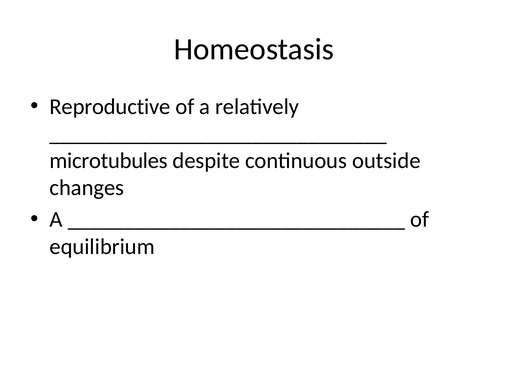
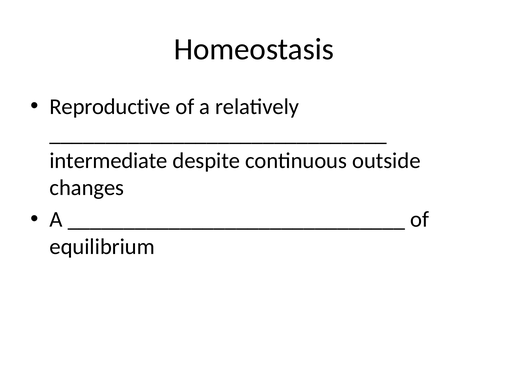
microtubules: microtubules -> intermediate
